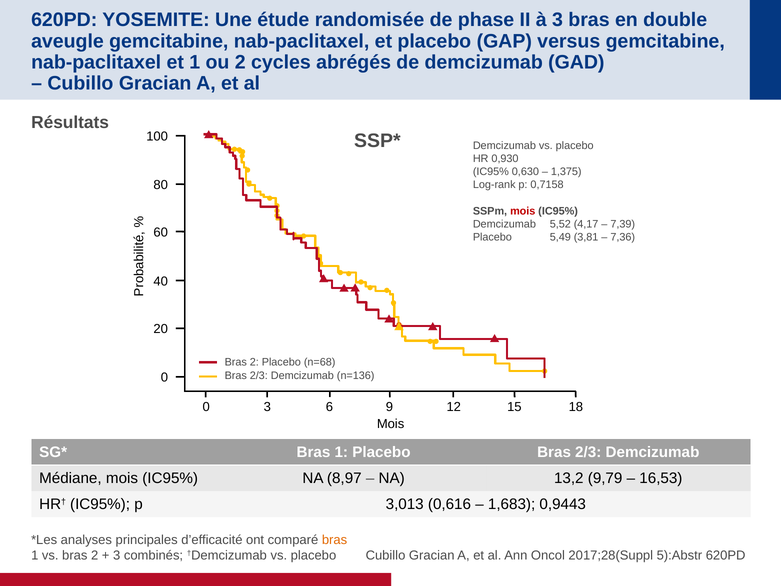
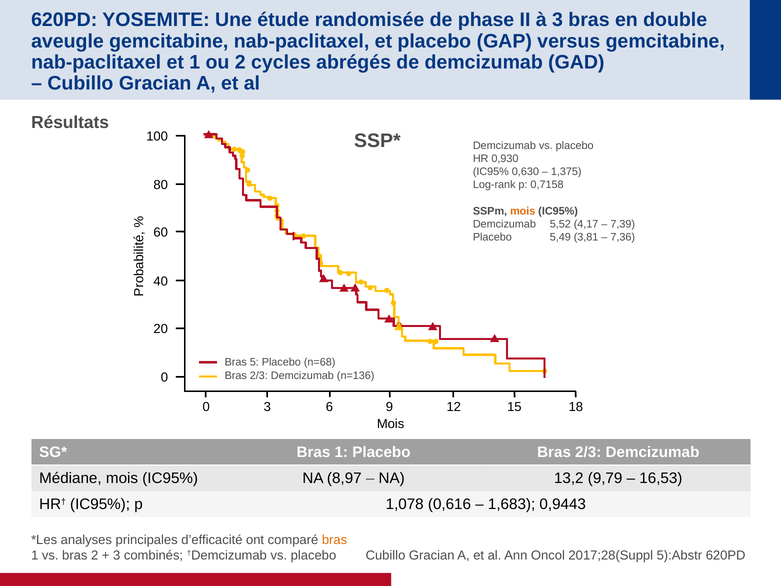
mois at (523, 211) colour: red -> orange
2 at (254, 362): 2 -> 5
3,013: 3,013 -> 1,078
